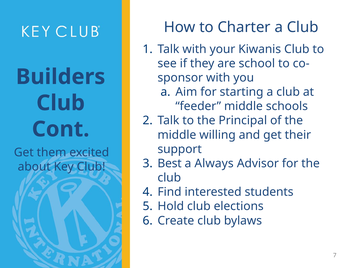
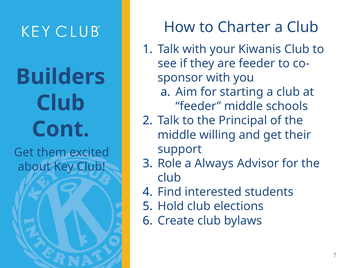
are school: school -> feeder
Best: Best -> Role
